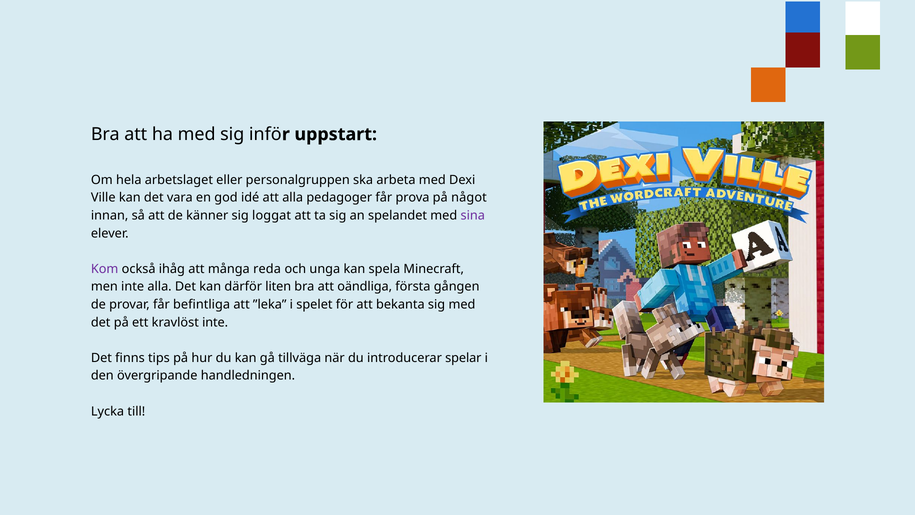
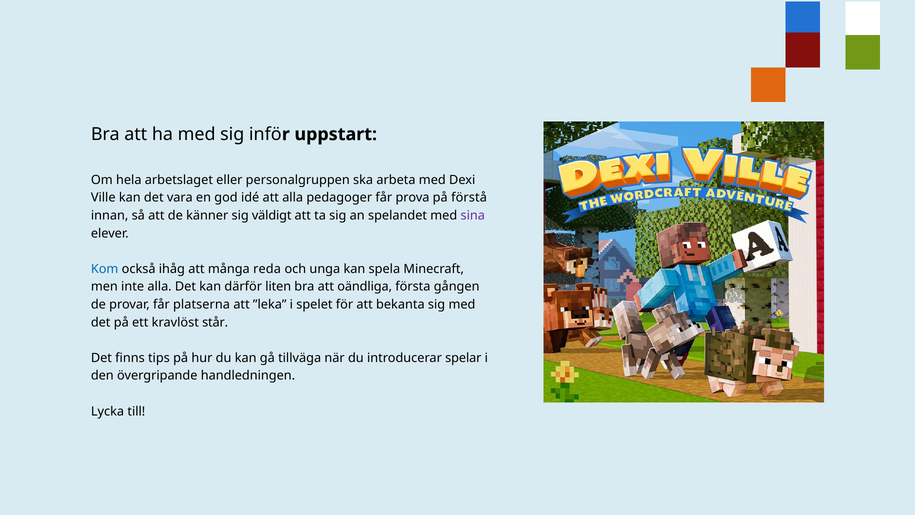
något: något -> förstå
loggat: loggat -> väldigt
Kom colour: purple -> blue
befintliga: befintliga -> platserna
kravlöst inte: inte -> står
